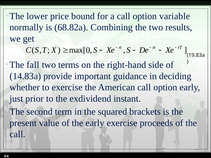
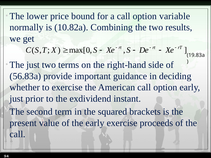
68.82a: 68.82a -> 10.82a
The fall: fall -> just
14.83a: 14.83a -> 56.83a
